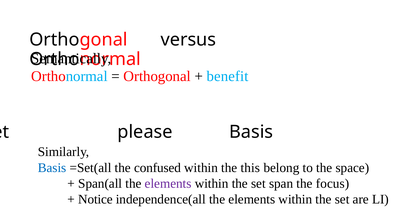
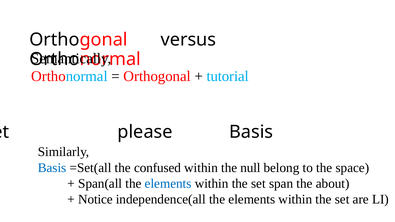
benefit: benefit -> tutorial
this: this -> null
elements at (168, 184) colour: purple -> blue
focus: focus -> about
